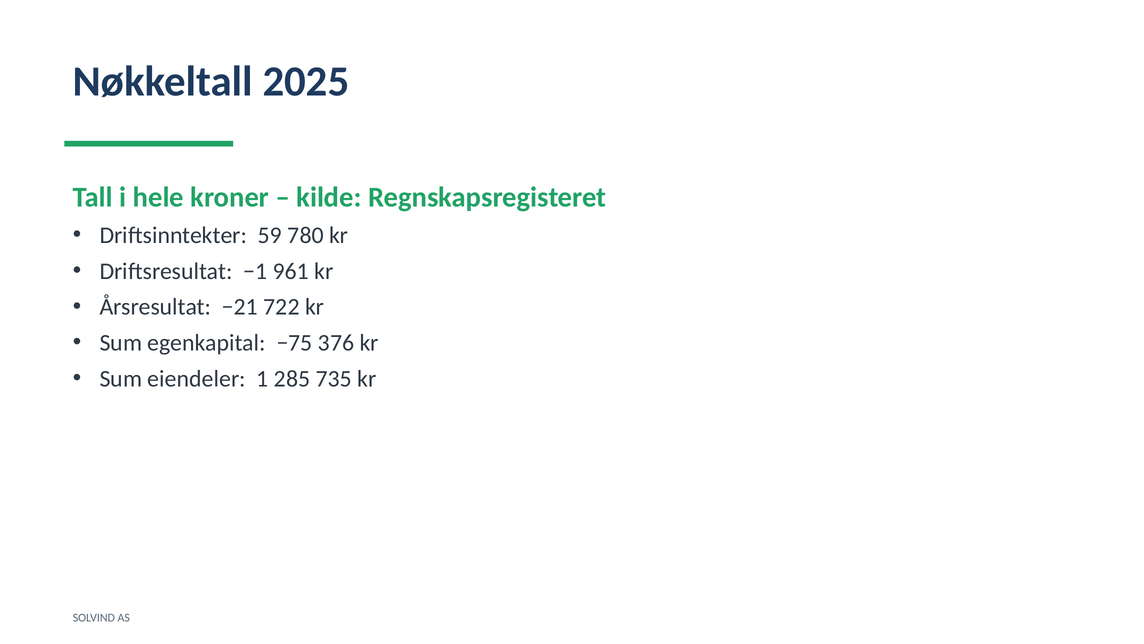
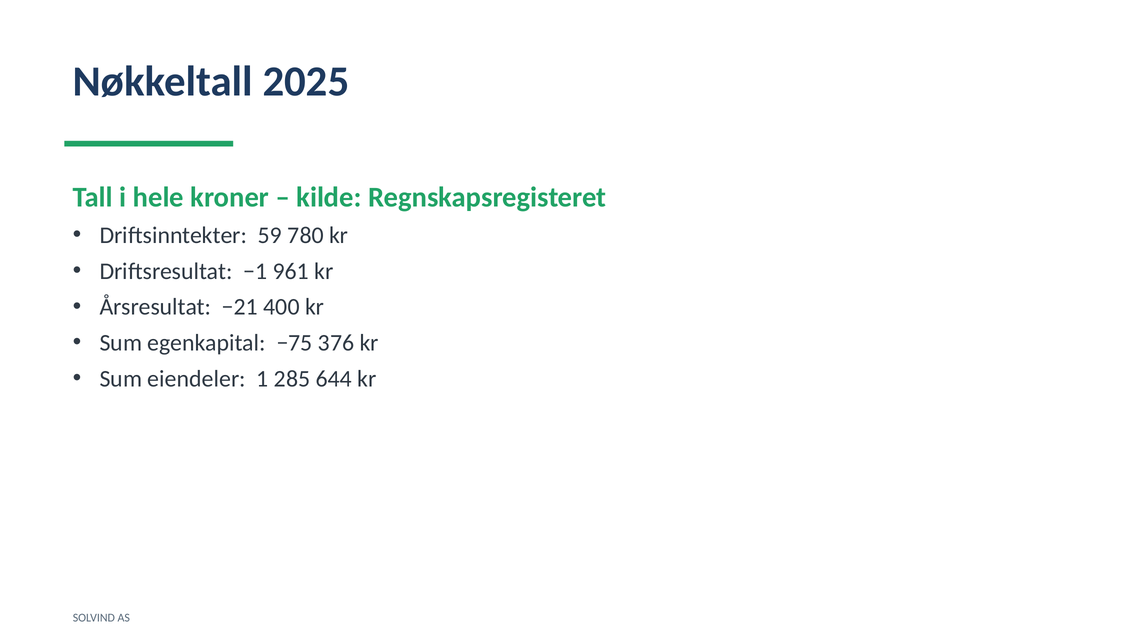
722: 722 -> 400
735: 735 -> 644
